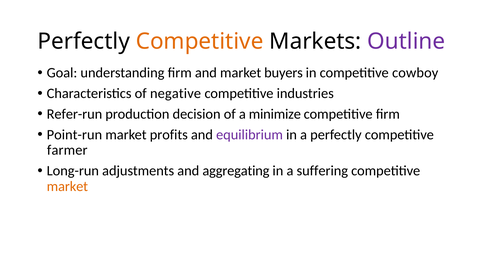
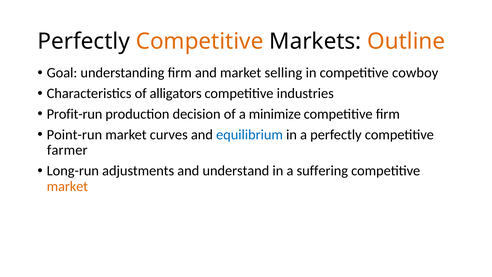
Outline colour: purple -> orange
buyers: buyers -> selling
negative: negative -> alligators
Refer-run: Refer-run -> Profit-run
profits: profits -> curves
equilibrium colour: purple -> blue
aggregating: aggregating -> understand
